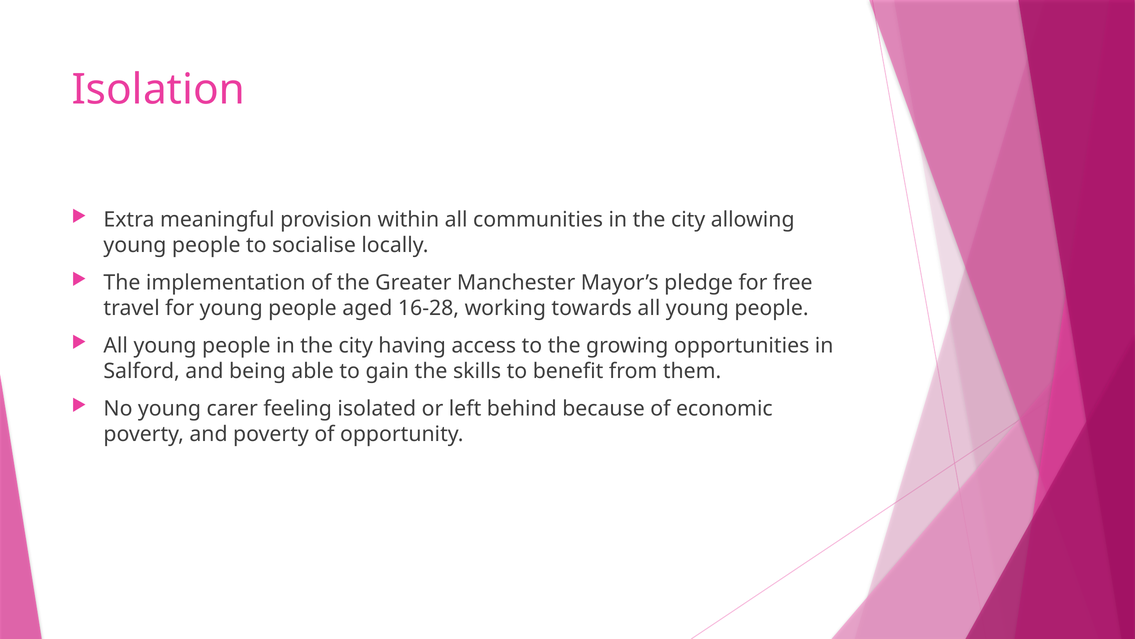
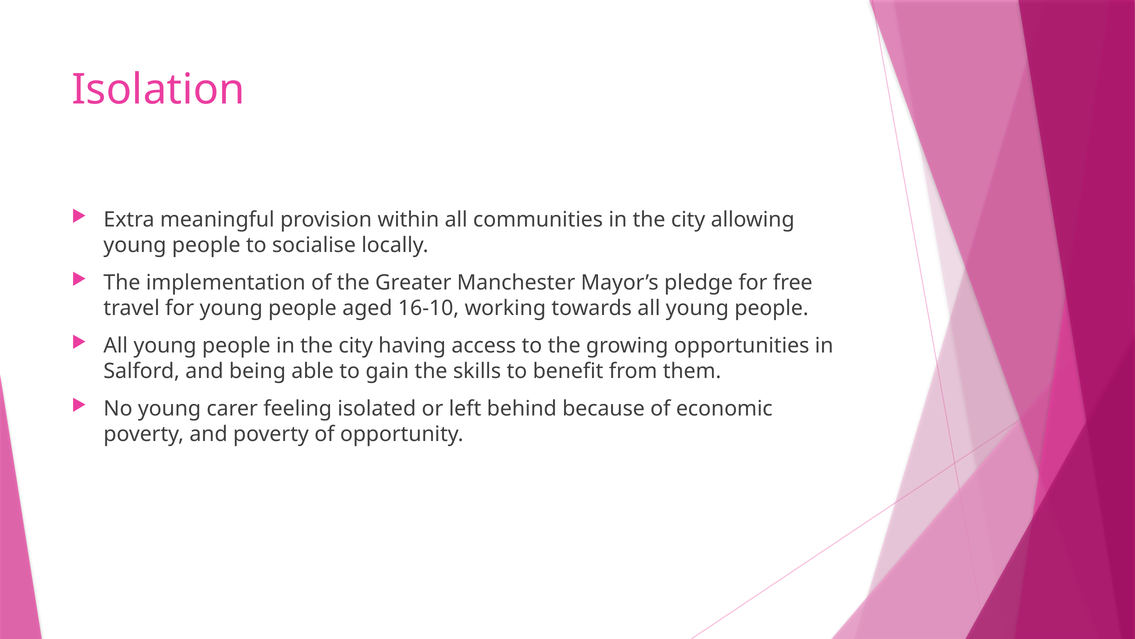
16‐28: 16‐28 -> 16‐10
